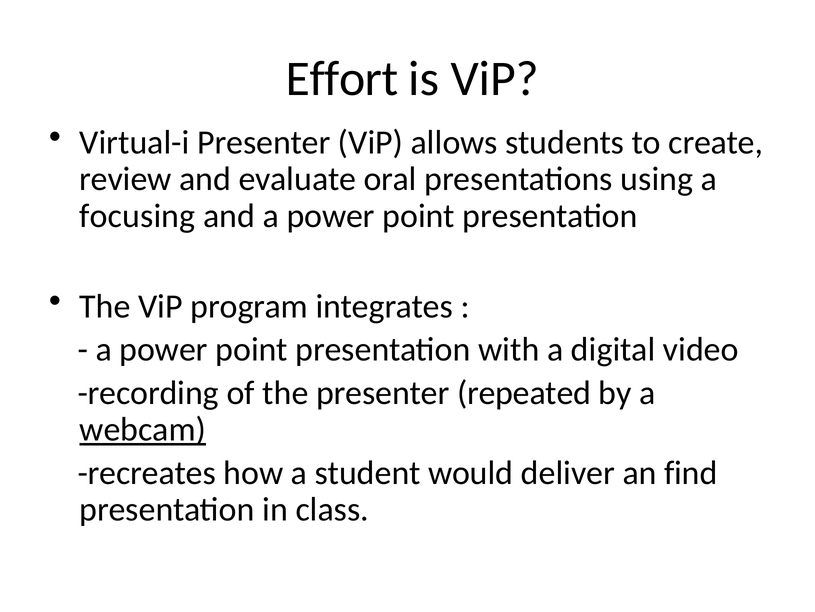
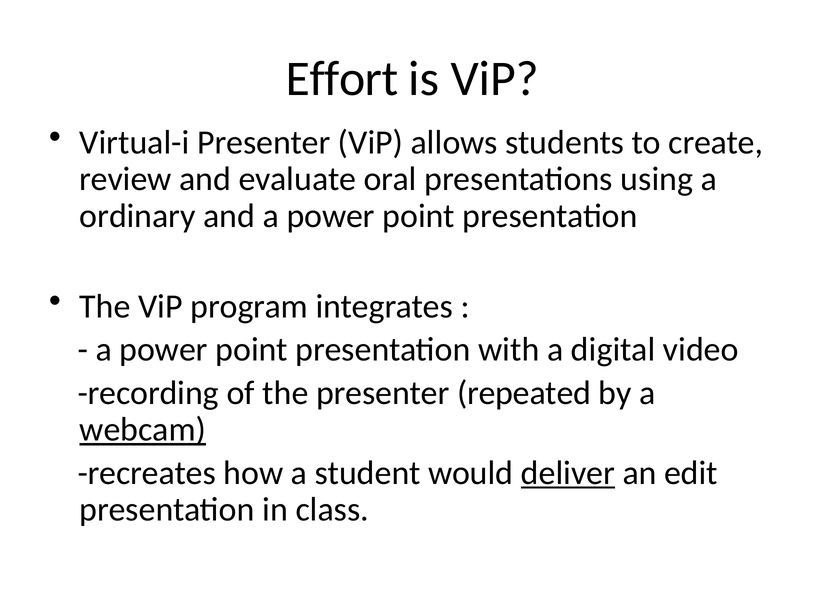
focusing: focusing -> ordinary
deliver underline: none -> present
find: find -> edit
